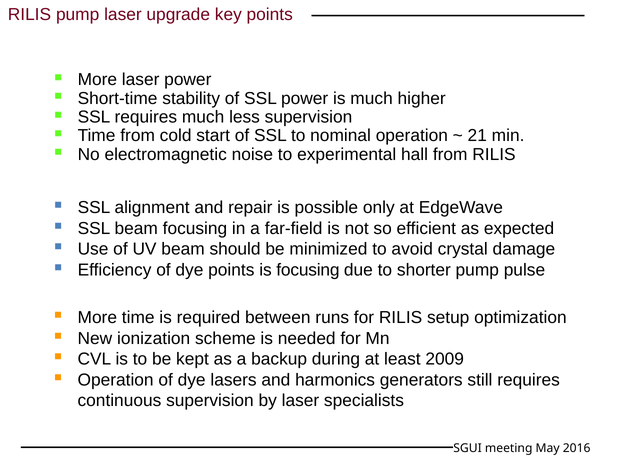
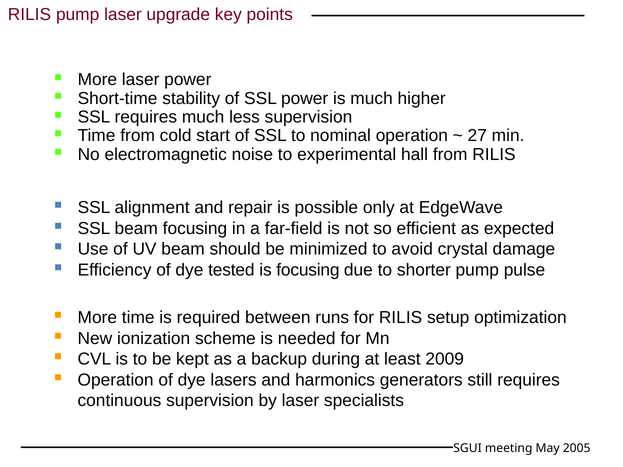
21: 21 -> 27
dye points: points -> tested
2016: 2016 -> 2005
